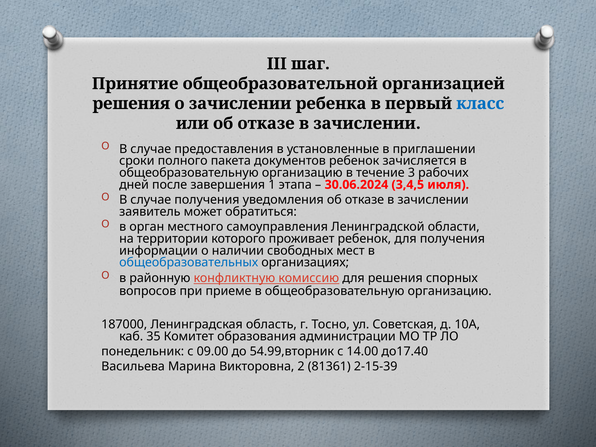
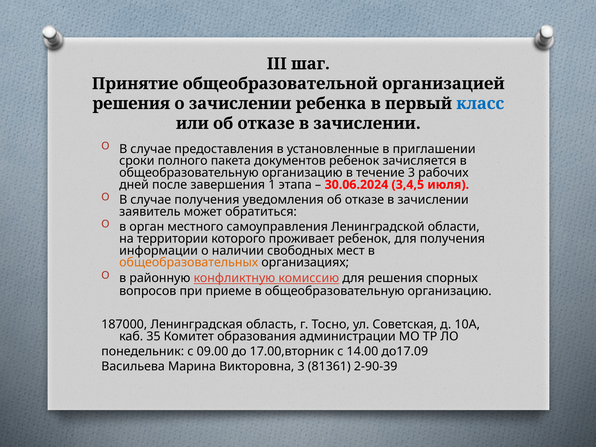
общеобразовательных colour: blue -> orange
54.99,вторник: 54.99,вторник -> 17.00,вторник
до17.40: до17.40 -> до17.09
Викторовна 2: 2 -> 3
2-15-39: 2-15-39 -> 2-90-39
